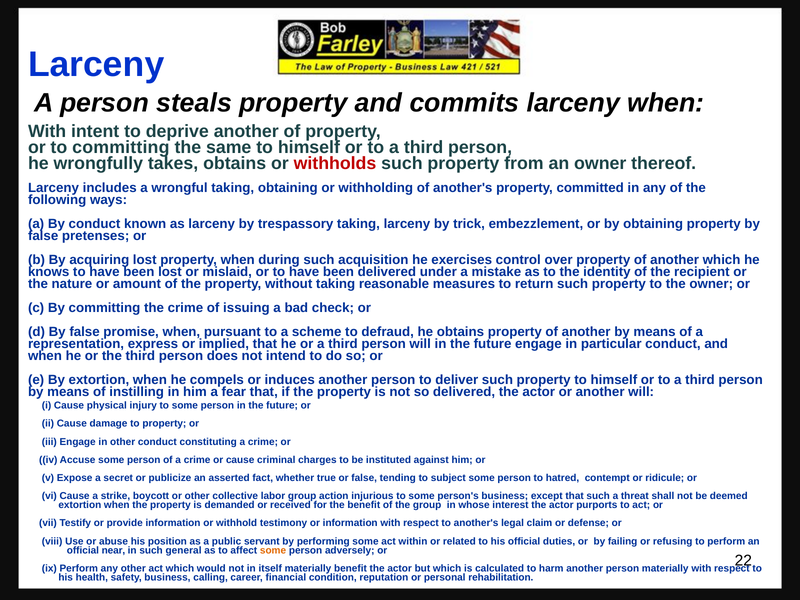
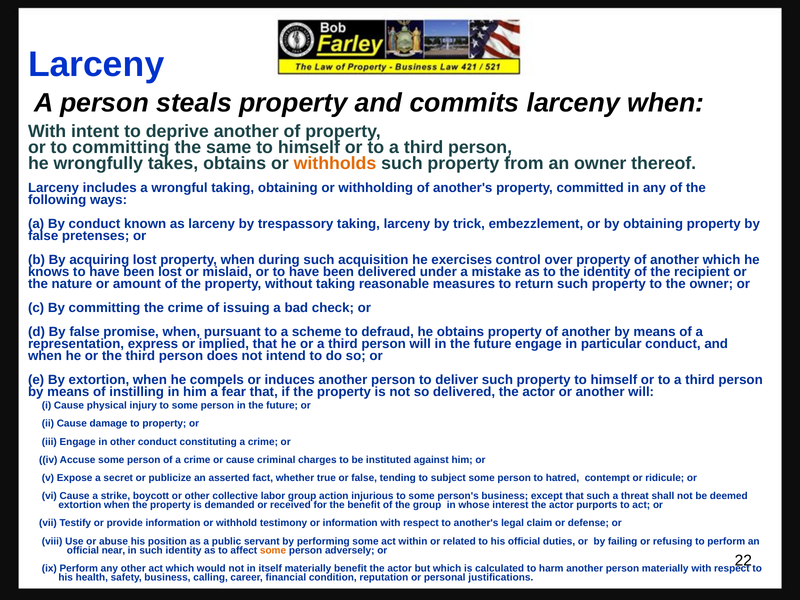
withholds colour: red -> orange
such general: general -> identity
rehabilitation: rehabilitation -> justifications
